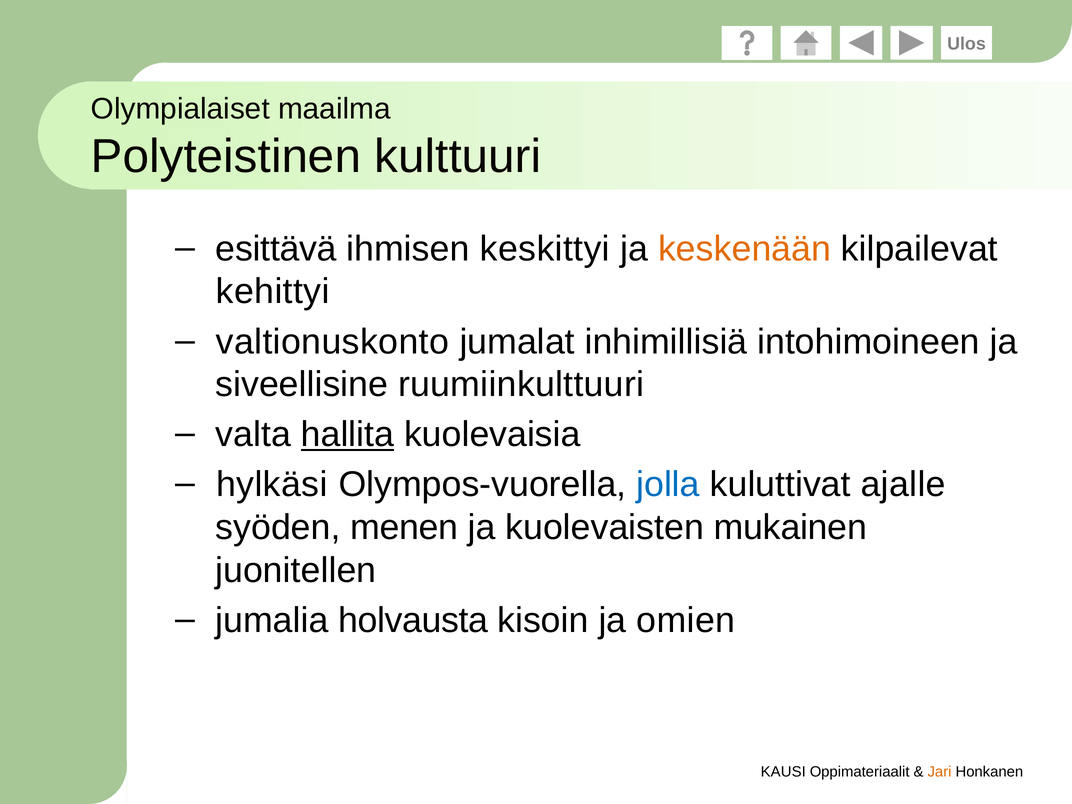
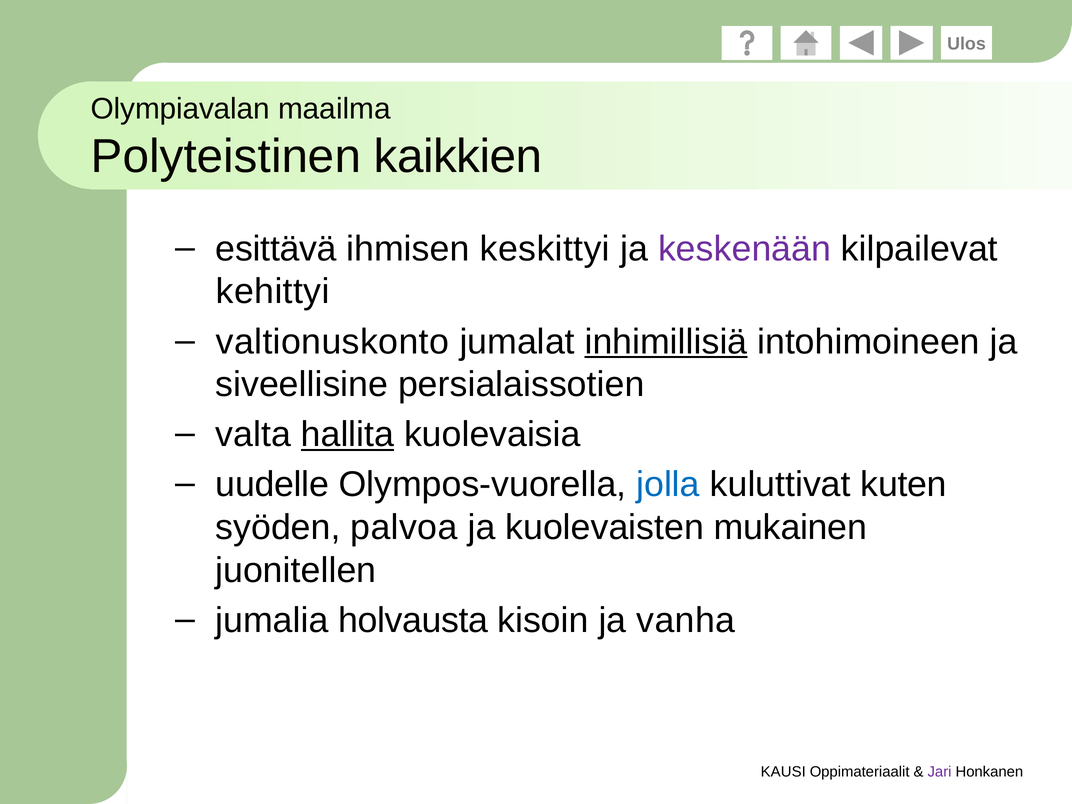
Olympialaiset: Olympialaiset -> Olympiavalan
kulttuuri: kulttuuri -> kaikkien
keskenään colour: orange -> purple
inhimillisiä underline: none -> present
ruumiinkulttuuri: ruumiinkulttuuri -> persialaissotien
hylkäsi: hylkäsi -> uudelle
ajalle: ajalle -> kuten
menen: menen -> palvoa
omien: omien -> vanha
Jari colour: orange -> purple
